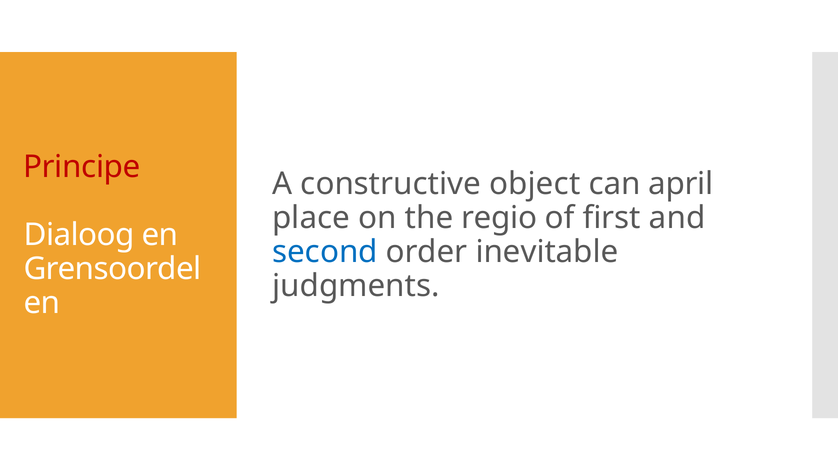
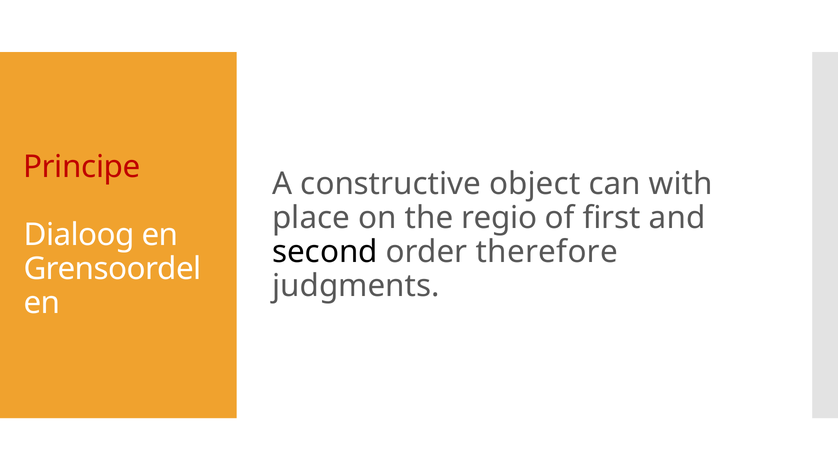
april: april -> with
second colour: blue -> black
inevitable: inevitable -> therefore
